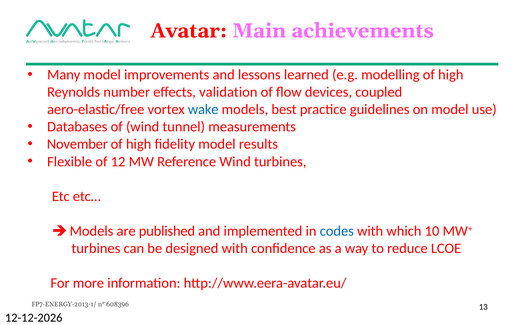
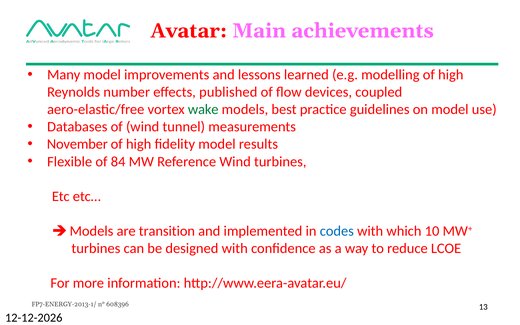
validation: validation -> published
wake colour: blue -> green
12: 12 -> 84
published: published -> transition
